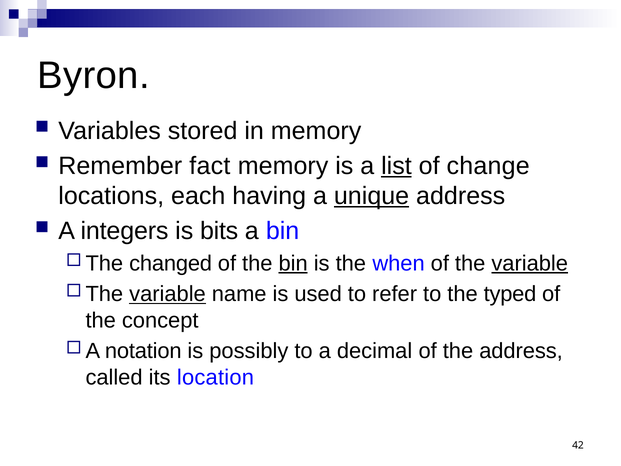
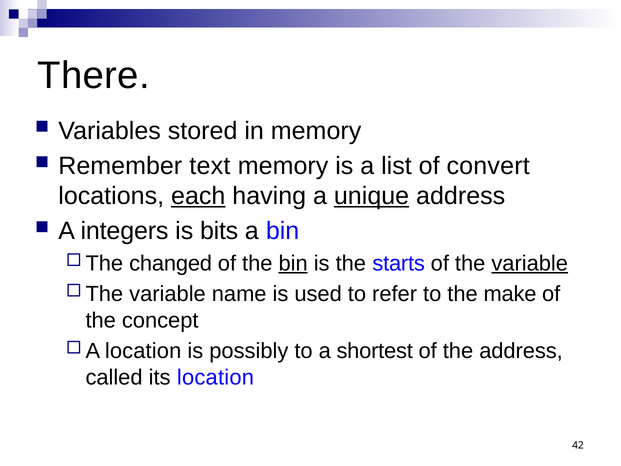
Byron: Byron -> There
fact: fact -> text
list underline: present -> none
change: change -> convert
each underline: none -> present
when: when -> starts
variable at (168, 294) underline: present -> none
typed: typed -> make
notation at (143, 351): notation -> location
decimal: decimal -> shortest
